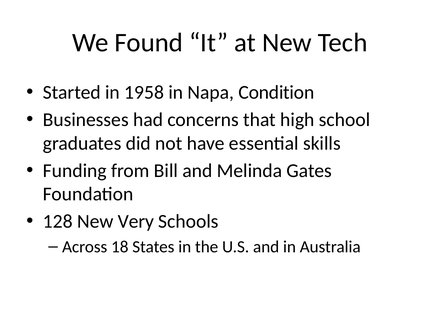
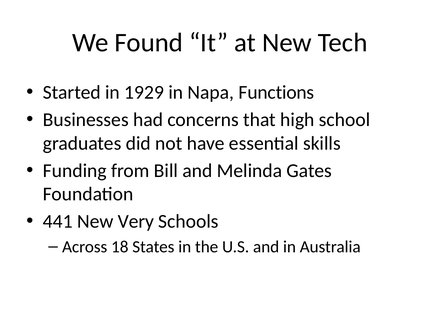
1958: 1958 -> 1929
Condition: Condition -> Functions
128: 128 -> 441
